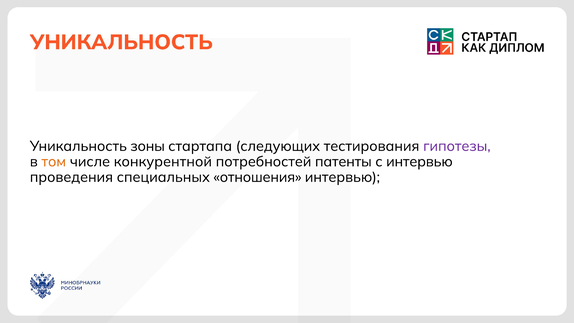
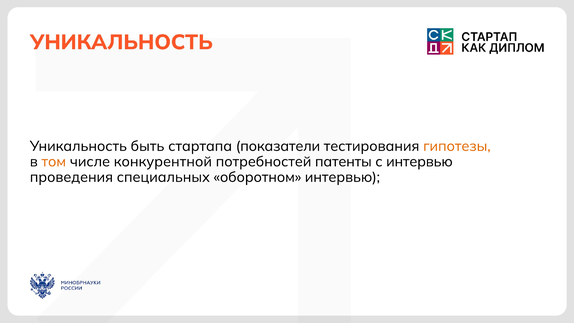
зоны: зоны -> быть
следующих: следующих -> показатели
гипотезы colour: purple -> orange
отношения: отношения -> оборотном
